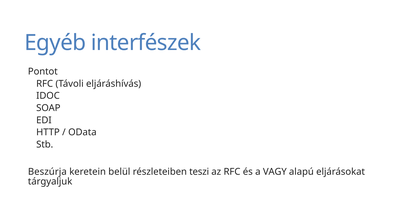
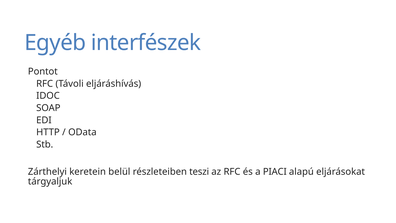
Beszúrja: Beszúrja -> Zárthelyi
VAGY: VAGY -> PIACI
